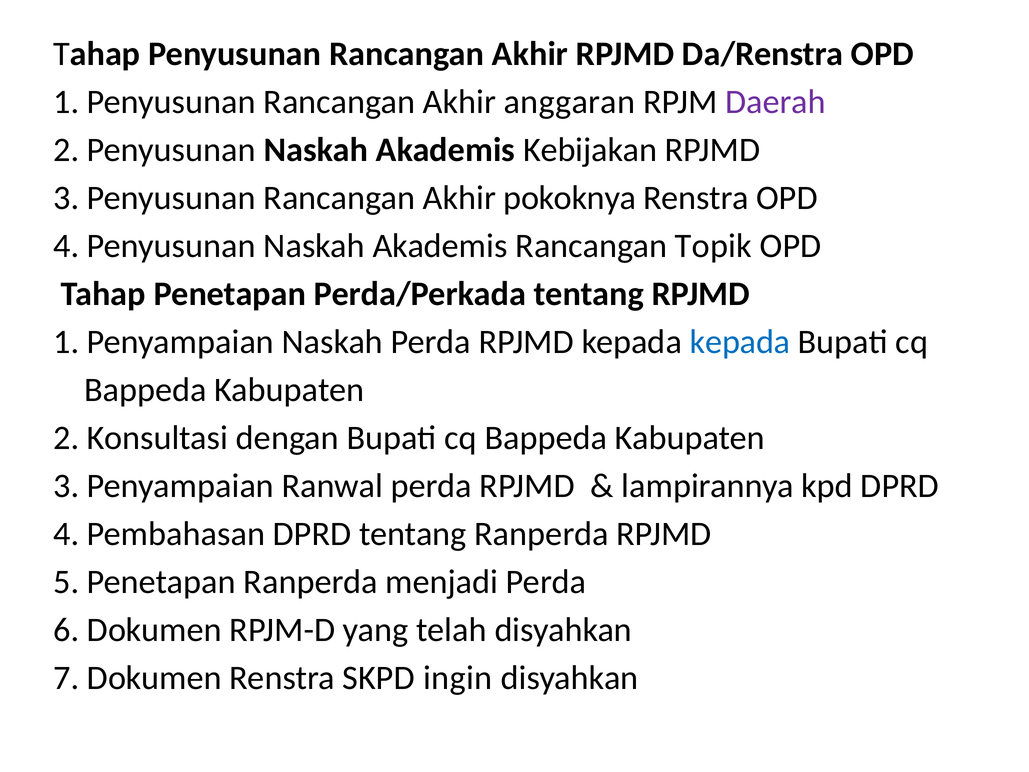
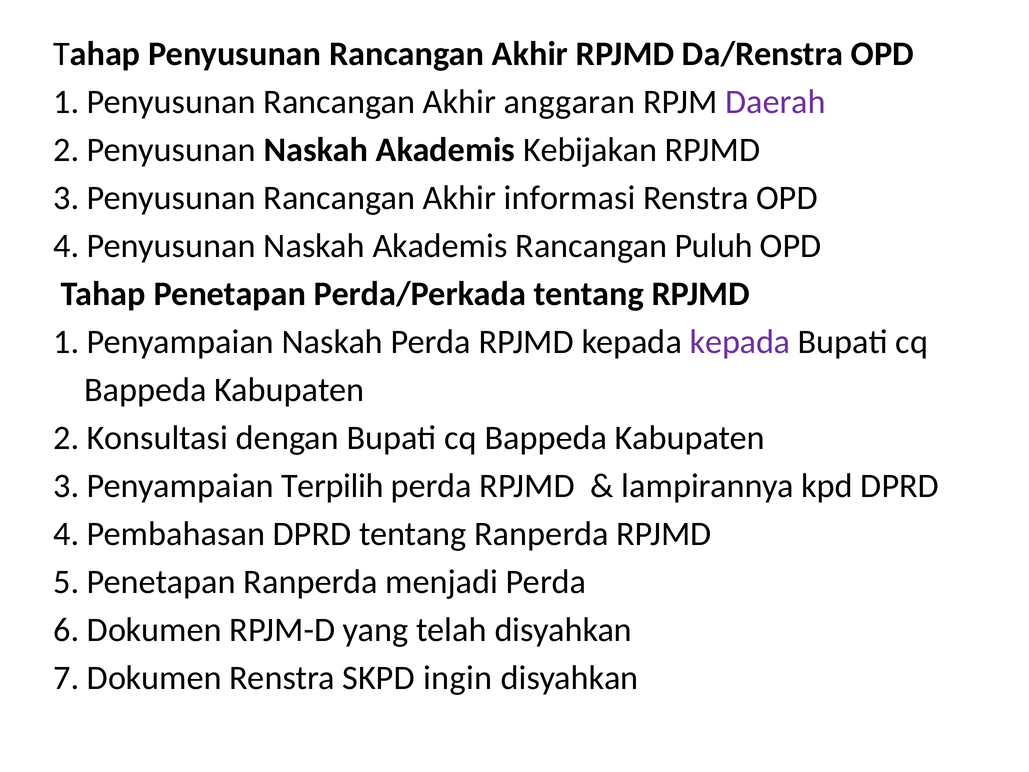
pokoknya: pokoknya -> informasi
Topik: Topik -> Puluh
kepada at (740, 342) colour: blue -> purple
Ranwal: Ranwal -> Terpilih
